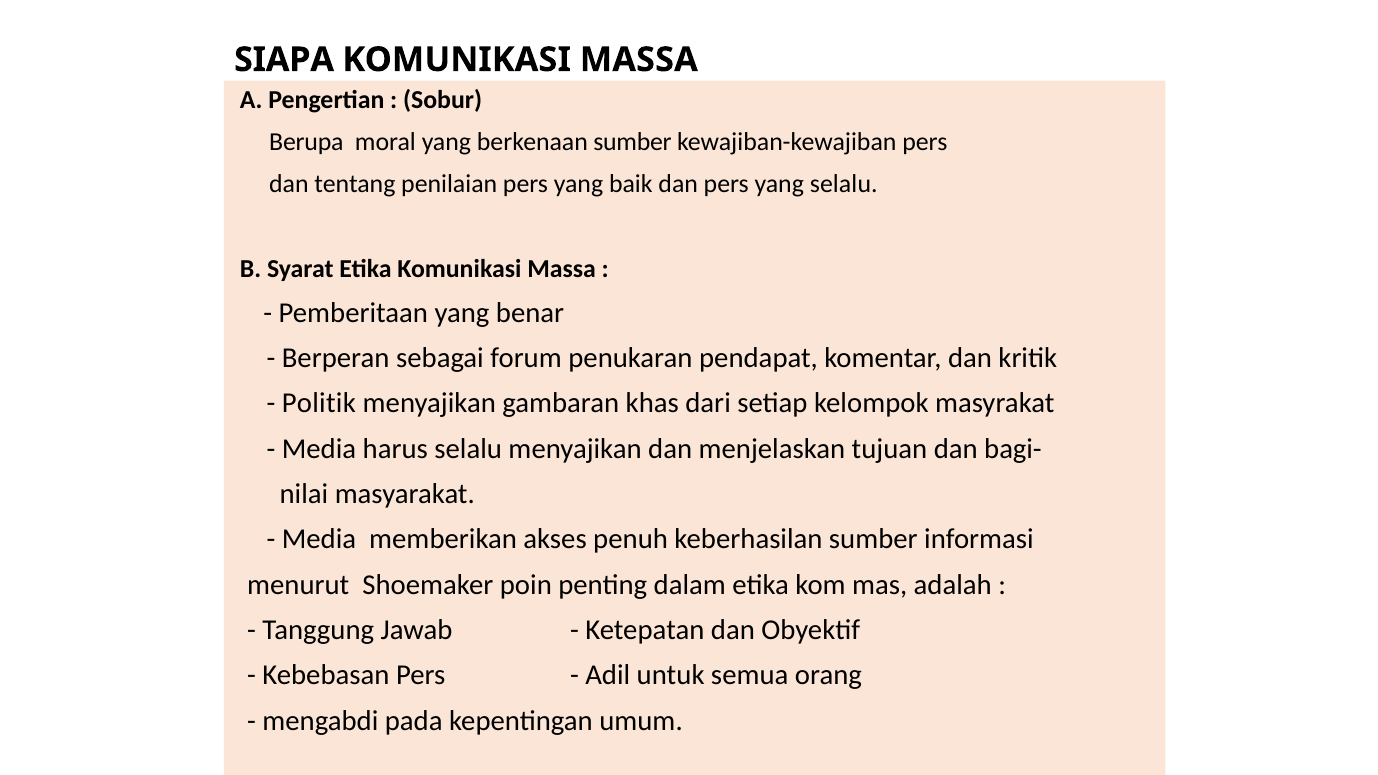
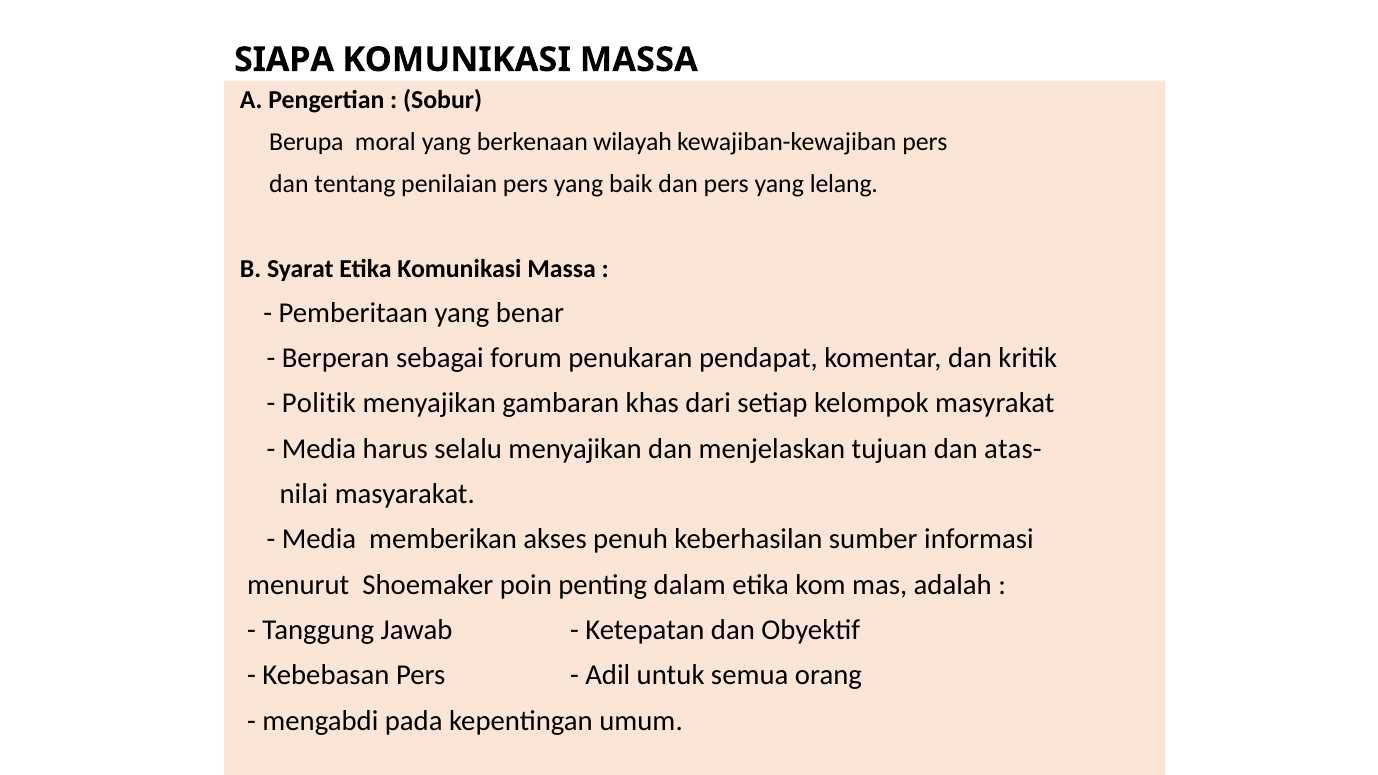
berkenaan sumber: sumber -> wilayah
yang selalu: selalu -> lelang
bagi-: bagi- -> atas-
